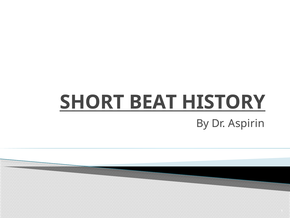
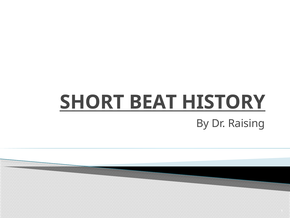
Aspirin: Aspirin -> Raising
